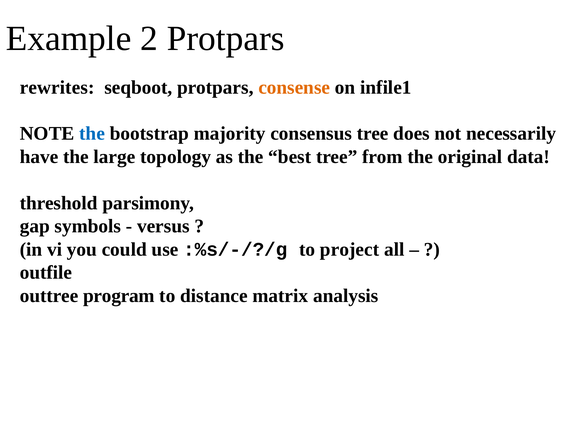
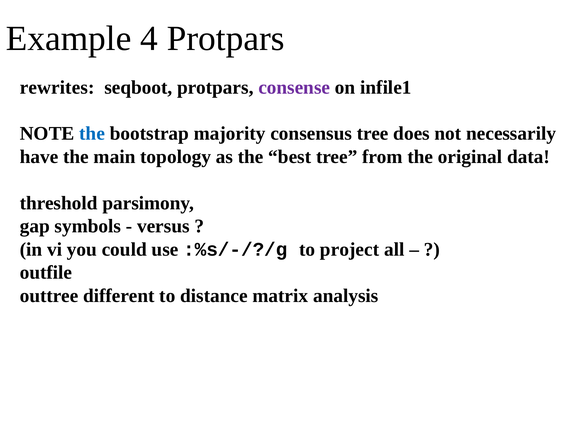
2: 2 -> 4
consense colour: orange -> purple
large: large -> main
program: program -> different
